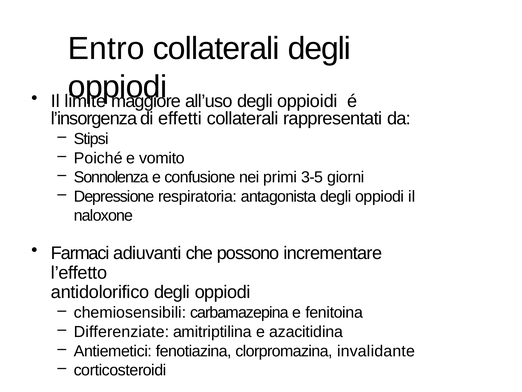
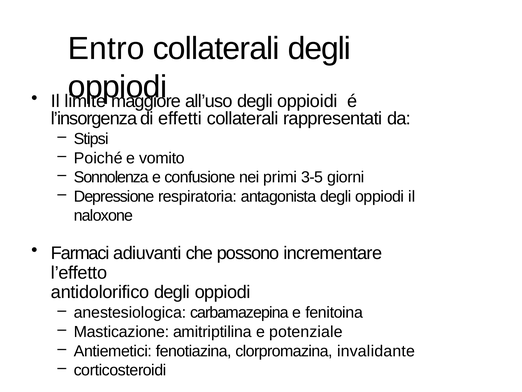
chemiosensibili: chemiosensibili -> anestesiologica
Differenziate: Differenziate -> Masticazione
azacitidina: azacitidina -> potenziale
